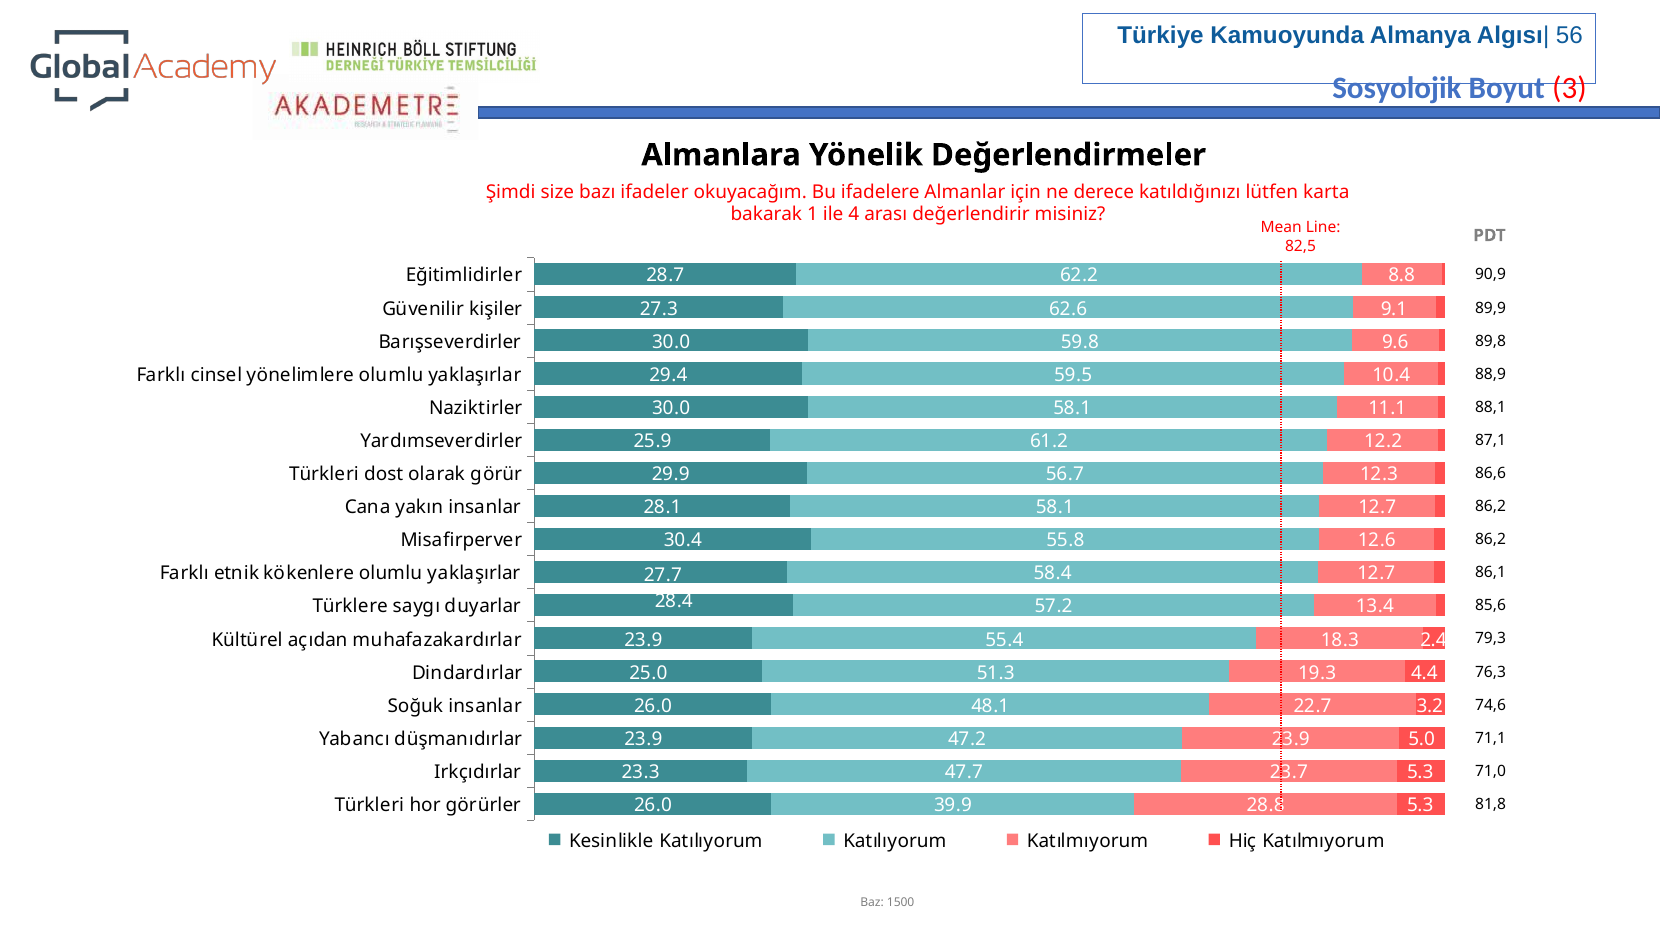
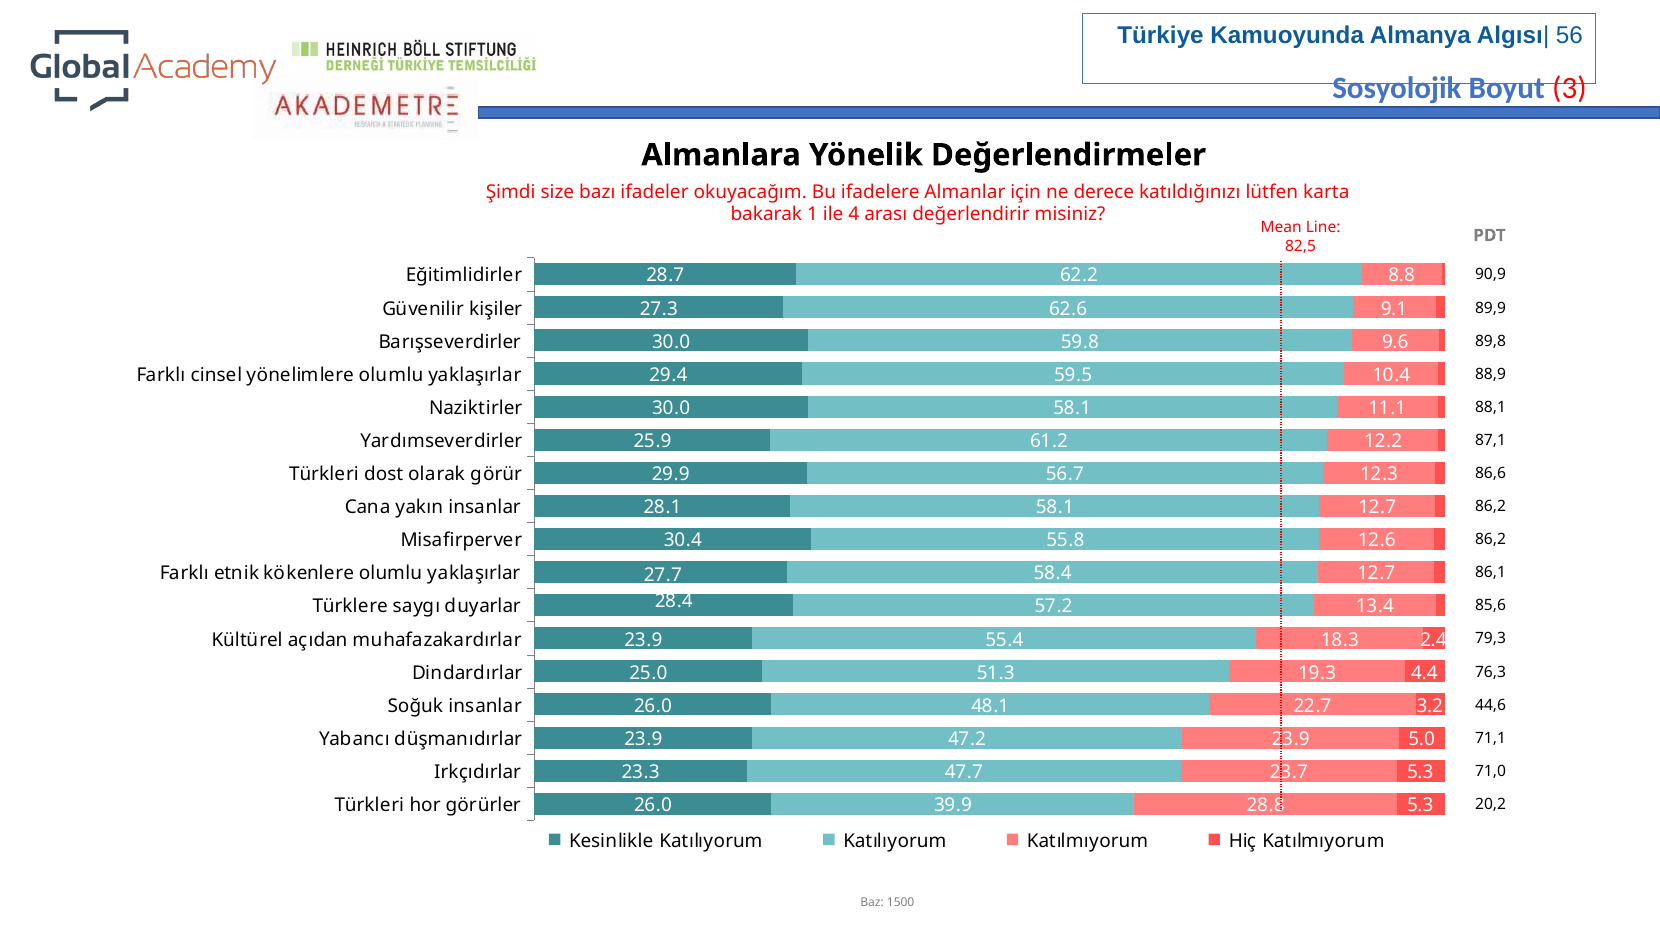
74,6: 74,6 -> 44,6
81,8: 81,8 -> 20,2
